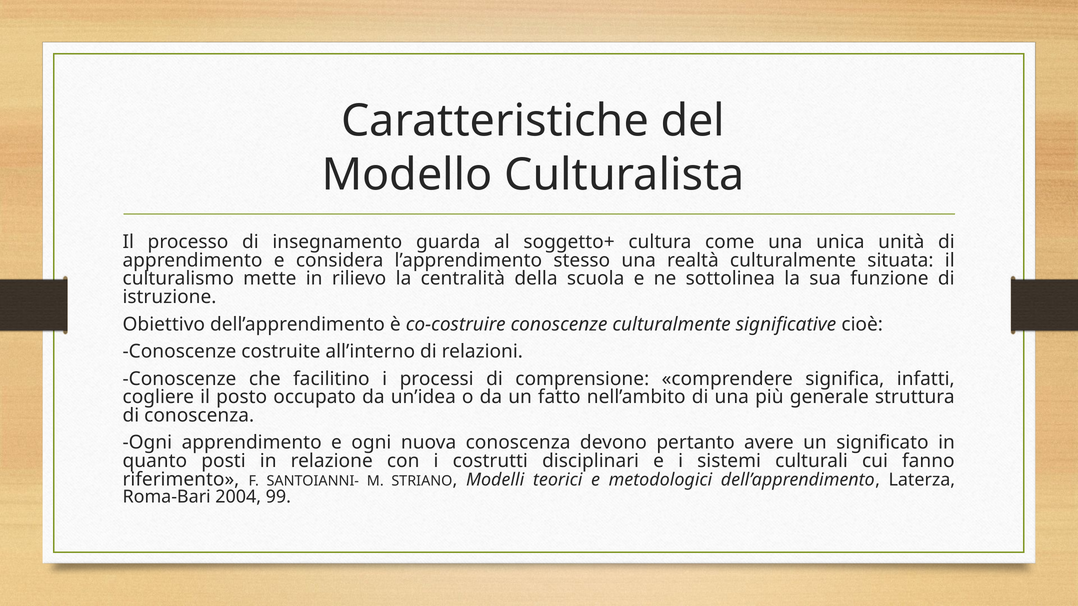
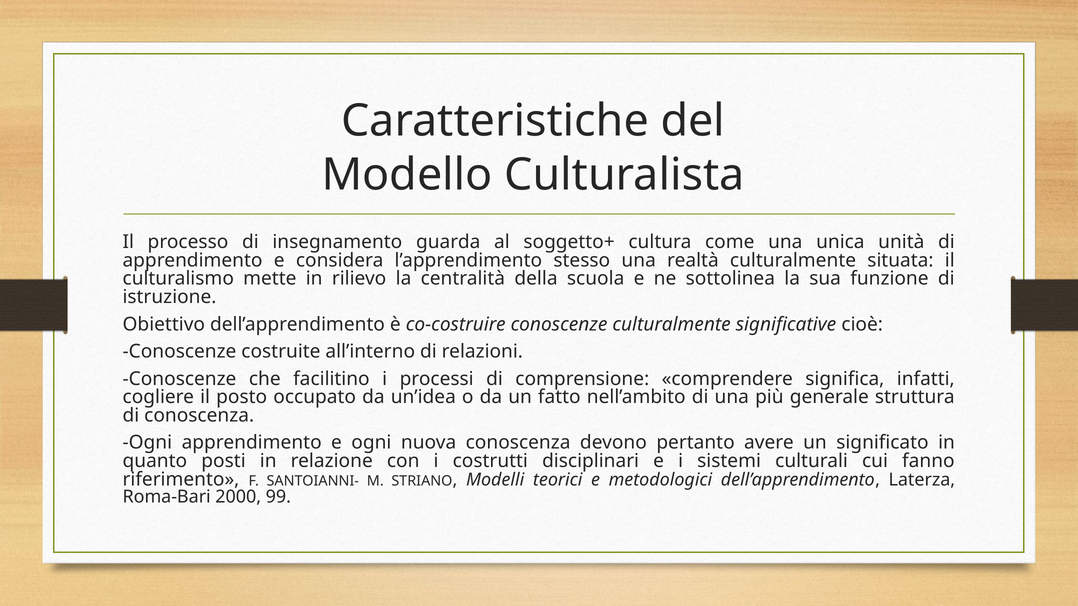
2004: 2004 -> 2000
